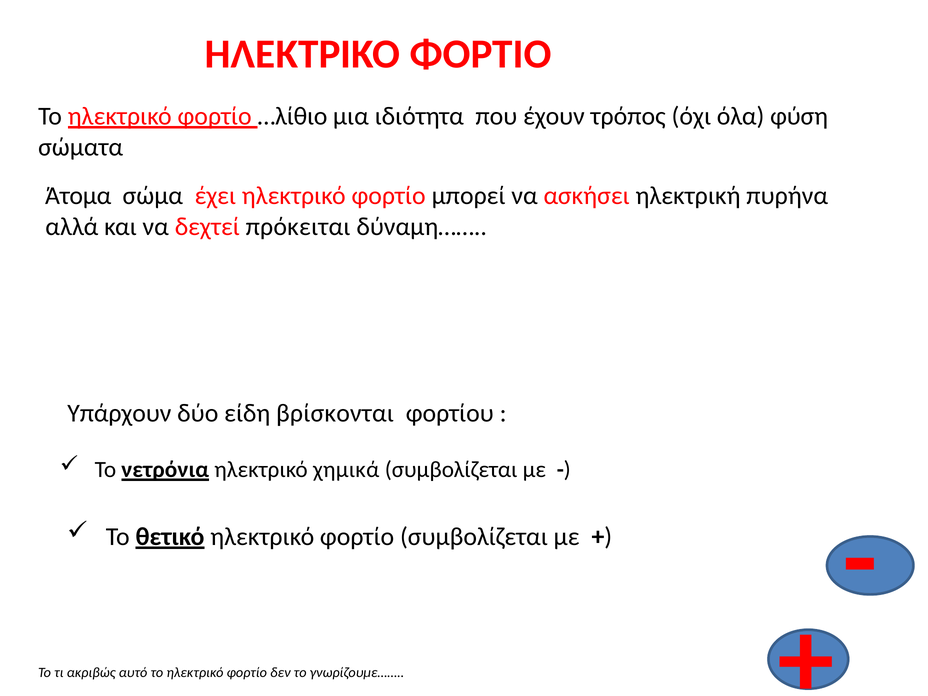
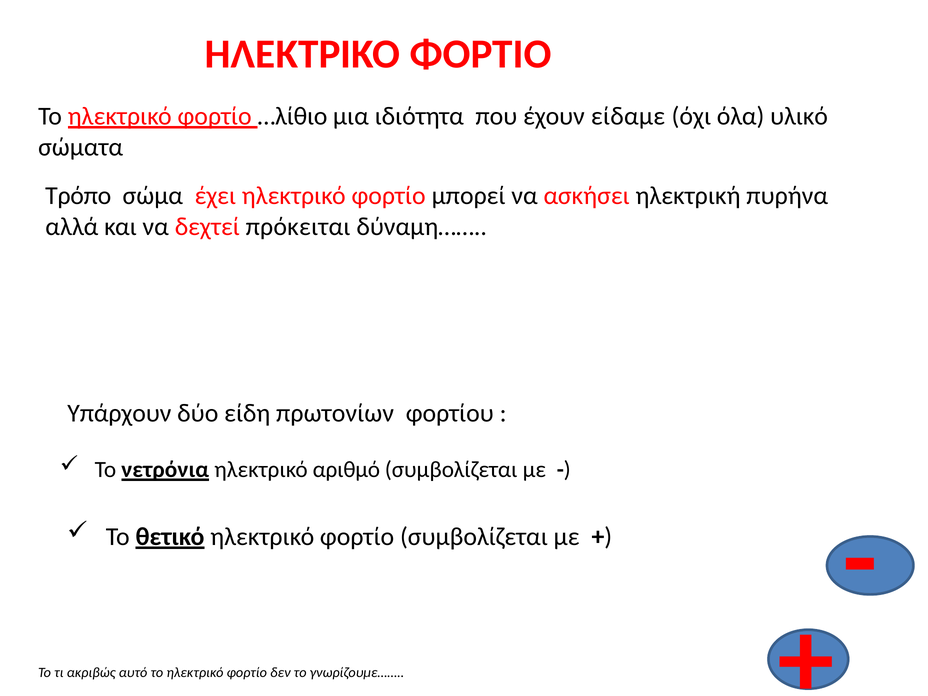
τρόπος: τρόπος -> είδαμε
φύση: φύση -> υλικό
Άτομα: Άτομα -> Τρόπο
βρίσκονται: βρίσκονται -> πρωτονίων
χημικά: χημικά -> αριθμό
